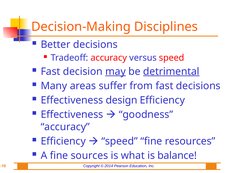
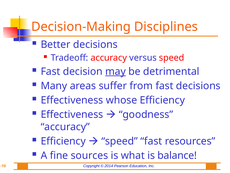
detrimental underline: present -> none
design: design -> whose
speed fine: fine -> fast
